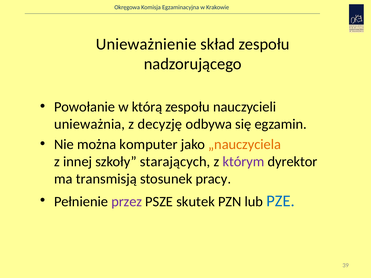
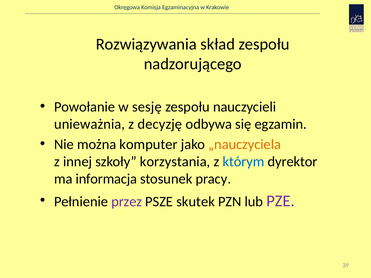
Unieważnienie: Unieważnienie -> Rozwiązywania
którą: którą -> sesję
starających: starających -> korzystania
którym colour: purple -> blue
transmisją: transmisją -> informacja
PZE colour: blue -> purple
